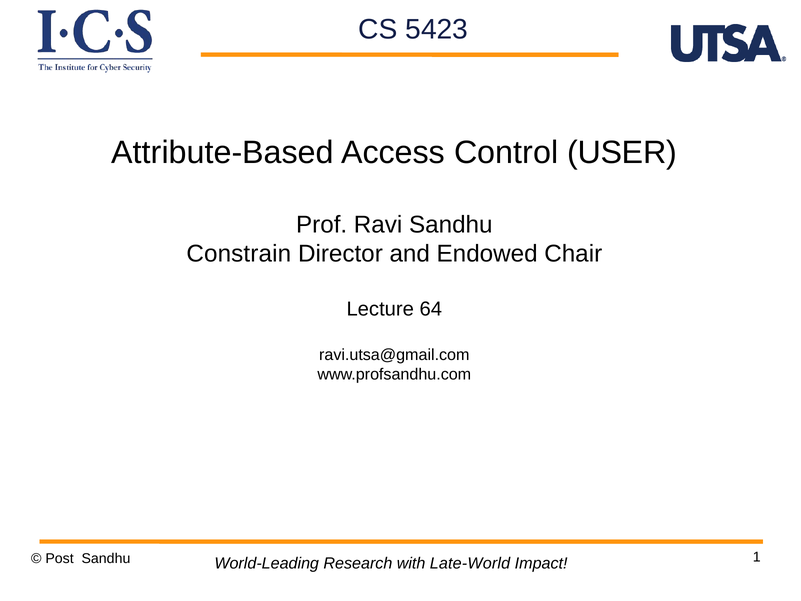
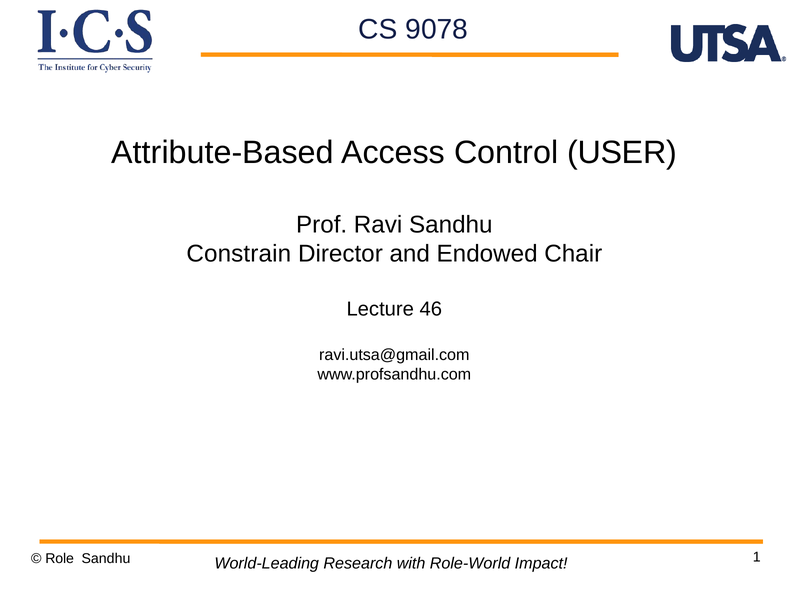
5423: 5423 -> 9078
64: 64 -> 46
Post: Post -> Role
Late-World: Late-World -> Role-World
